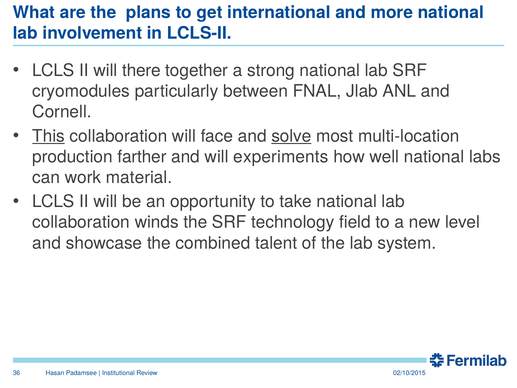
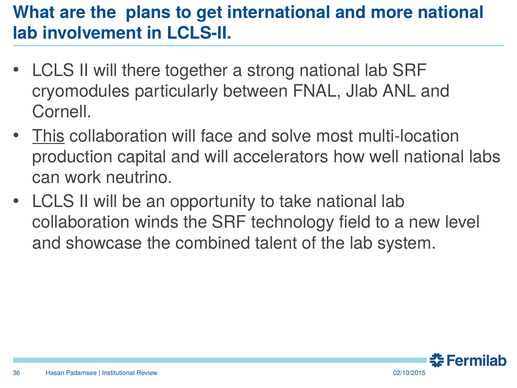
solve underline: present -> none
farther: farther -> capital
experiments: experiments -> accelerators
material: material -> neutrino
